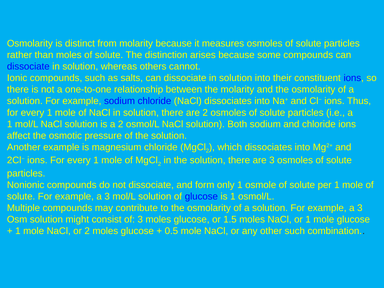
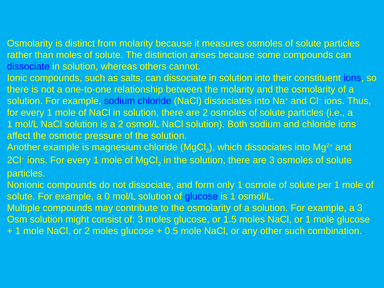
3 at (107, 196): 3 -> 0
